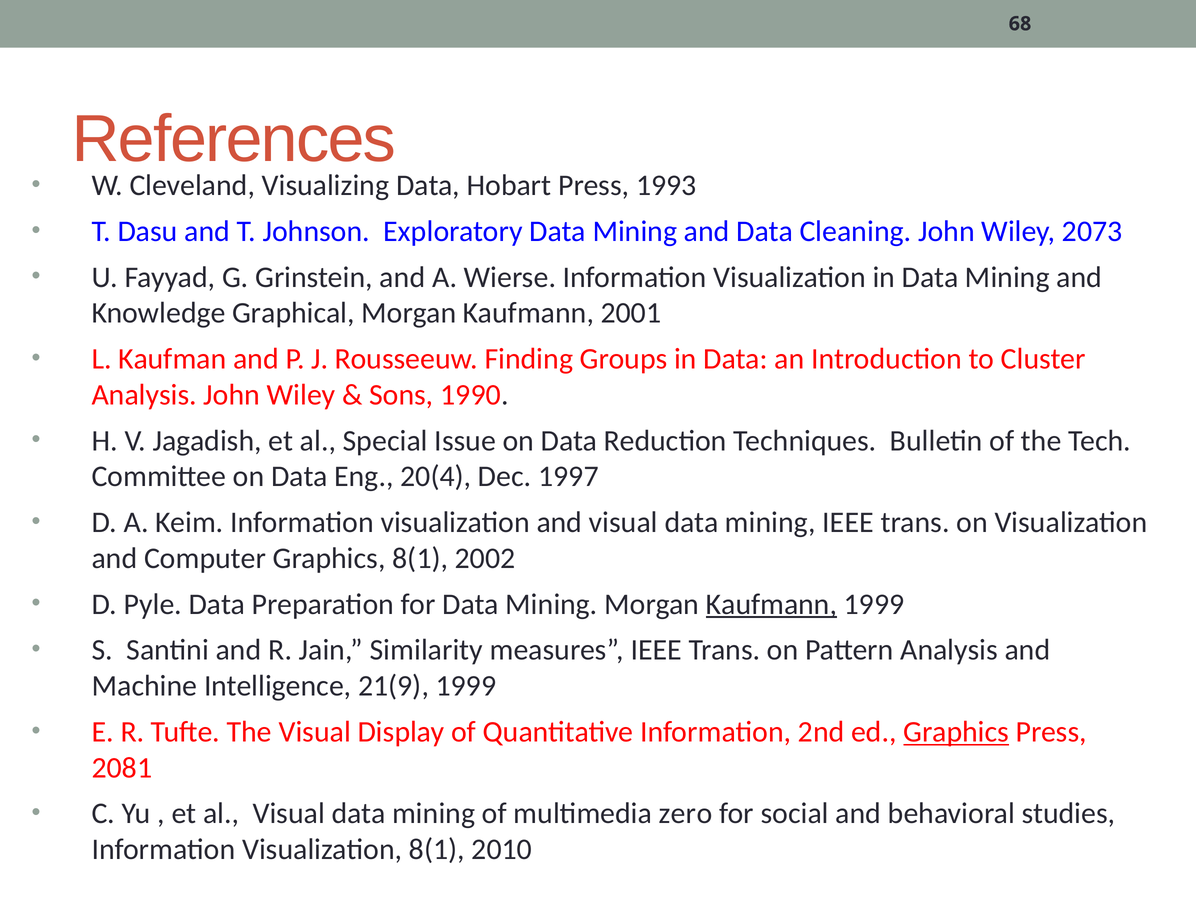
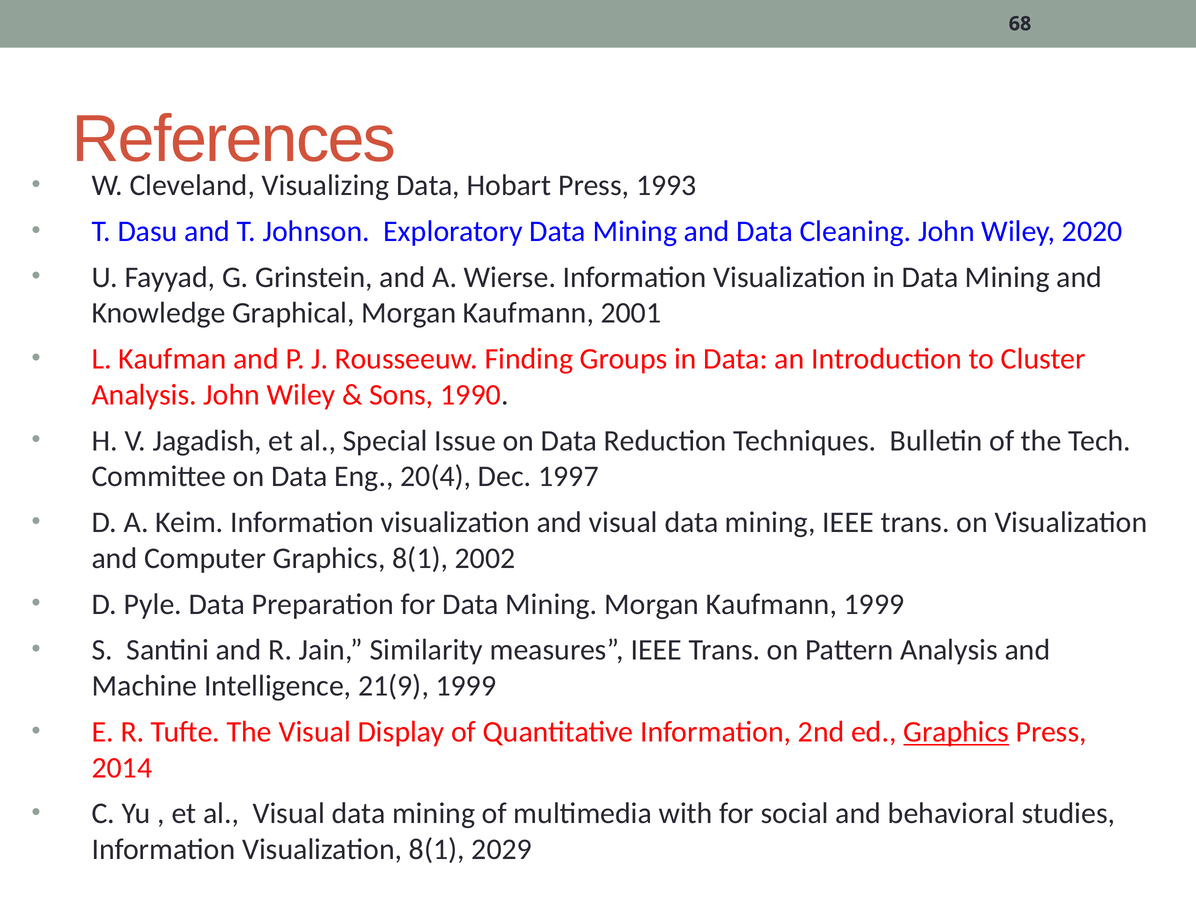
2073: 2073 -> 2020
Kaufmann at (771, 604) underline: present -> none
2081: 2081 -> 2014
zero: zero -> with
2010: 2010 -> 2029
